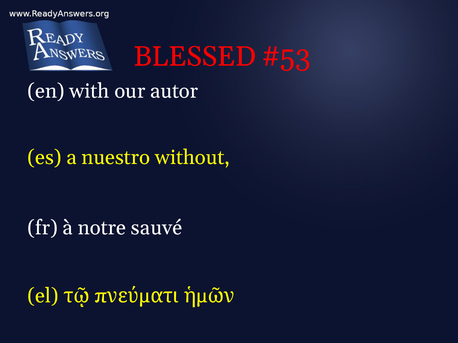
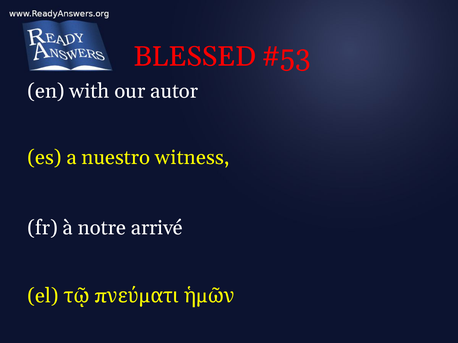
without: without -> witness
sauvé: sauvé -> arrivé
